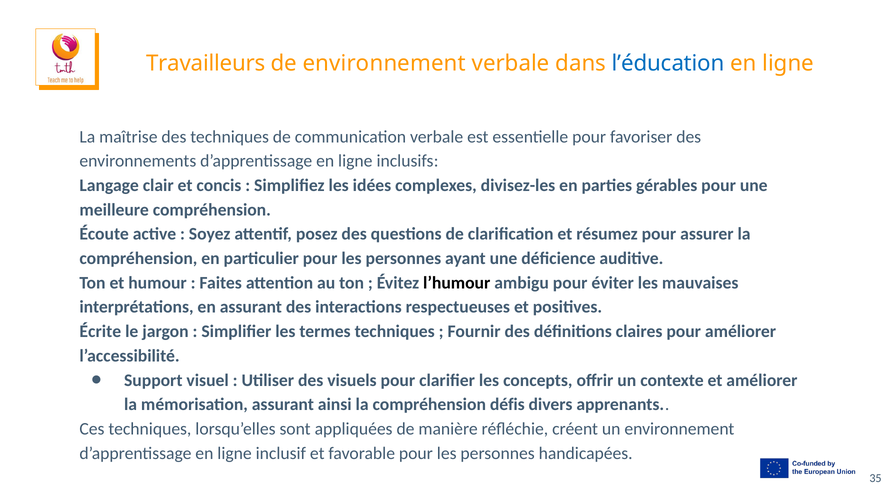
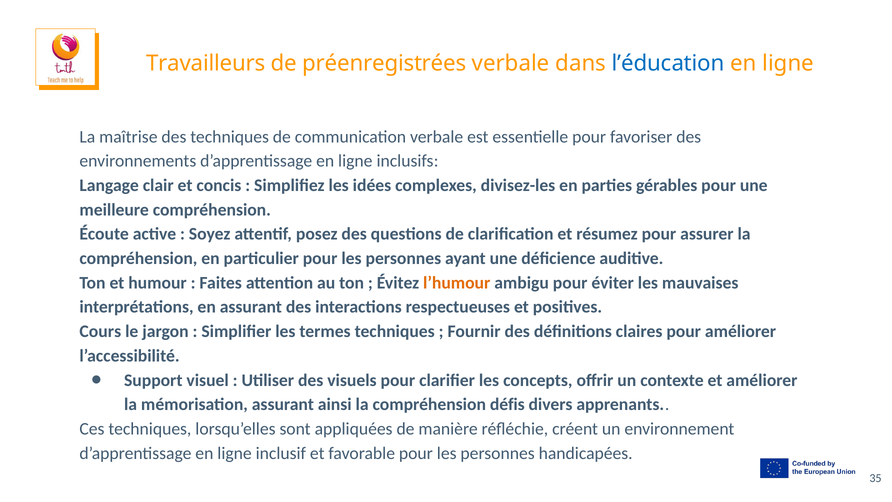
de environnement: environnement -> préenregistrées
l’humour colour: black -> orange
Écrite: Écrite -> Cours
